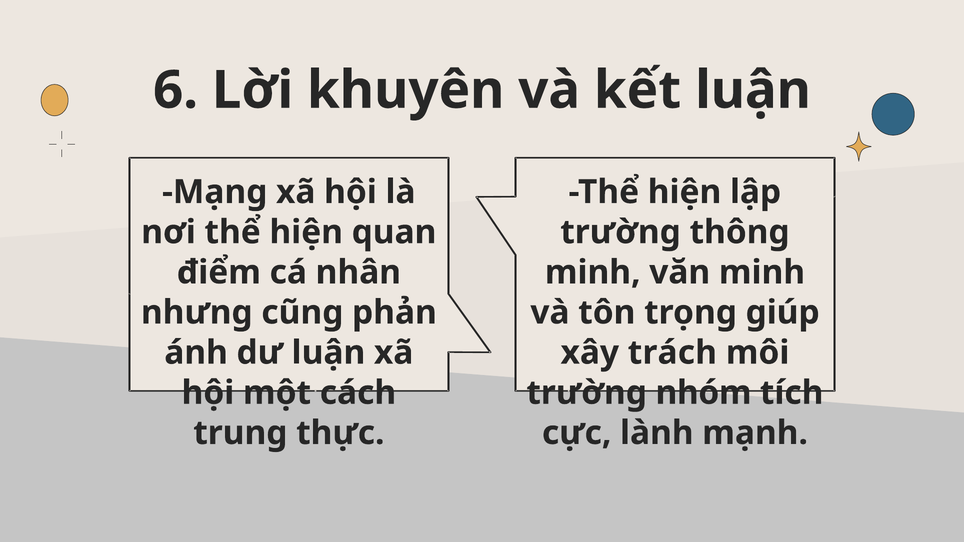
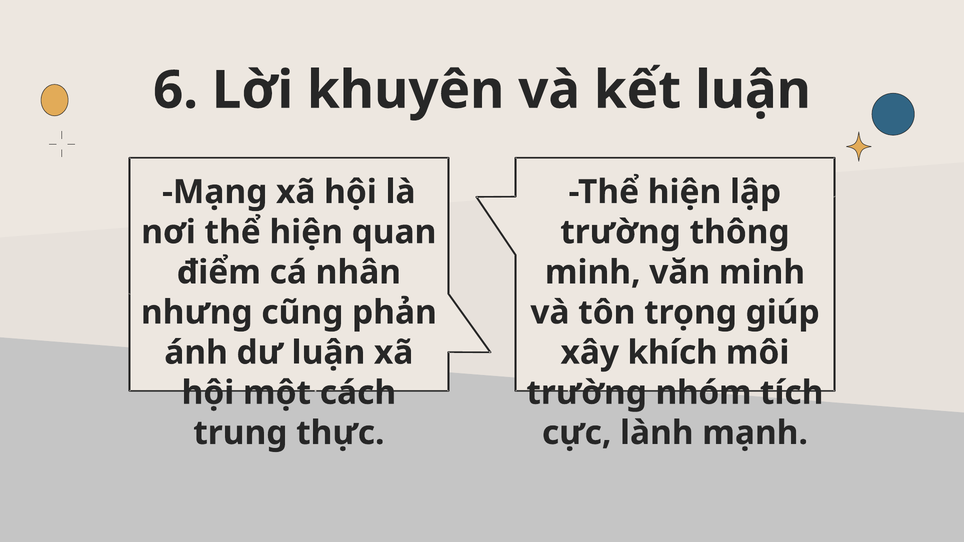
trách: trách -> khích
